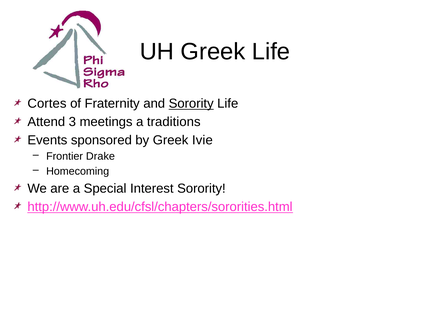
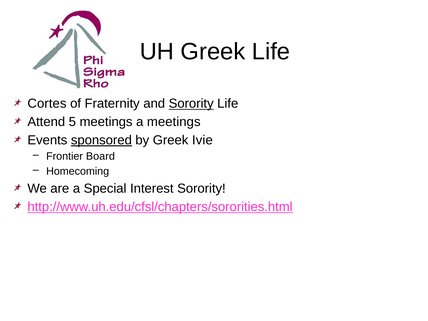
3: 3 -> 5
a traditions: traditions -> meetings
sponsored underline: none -> present
Drake: Drake -> Board
